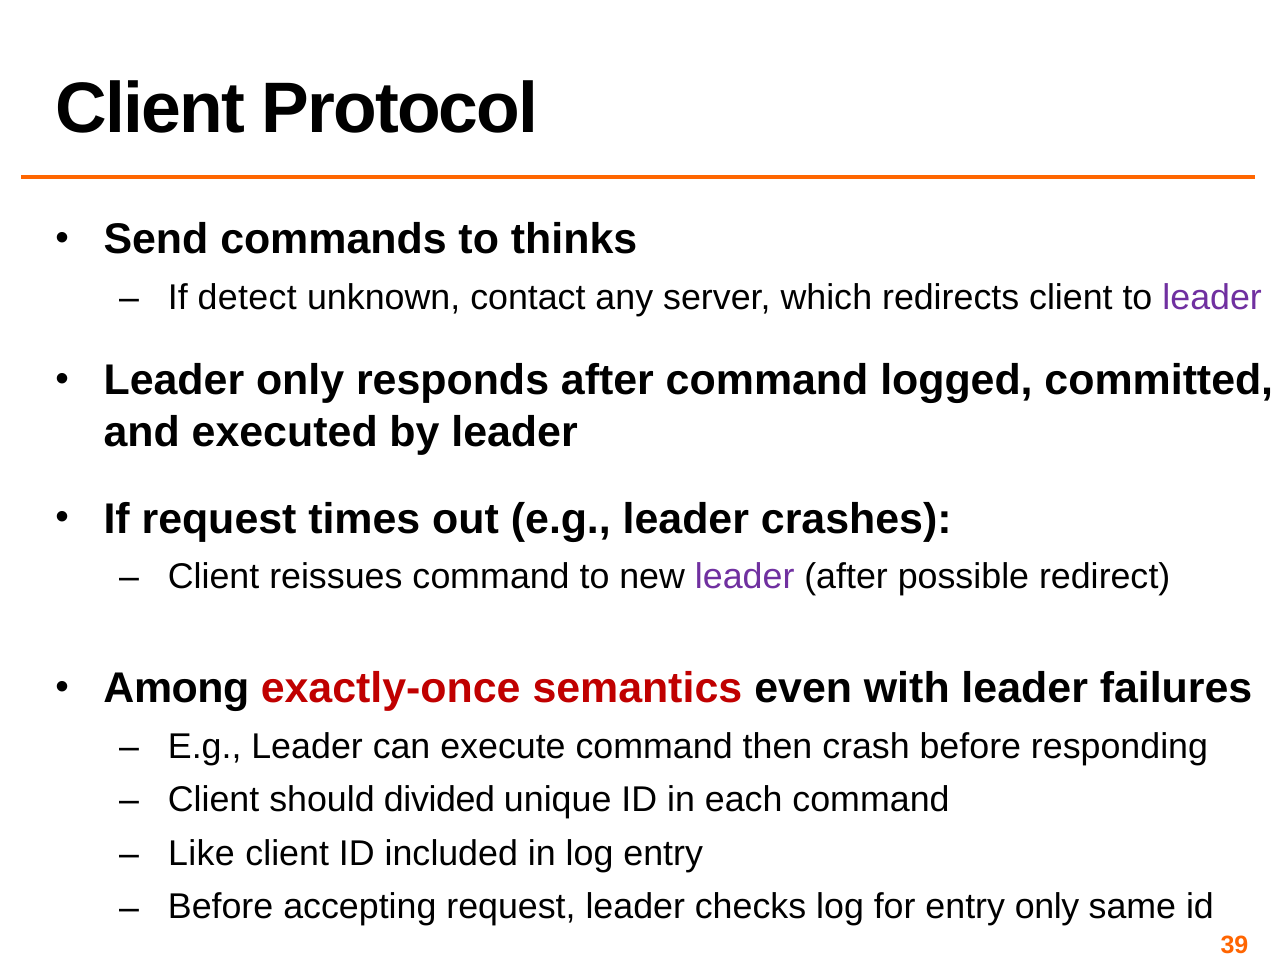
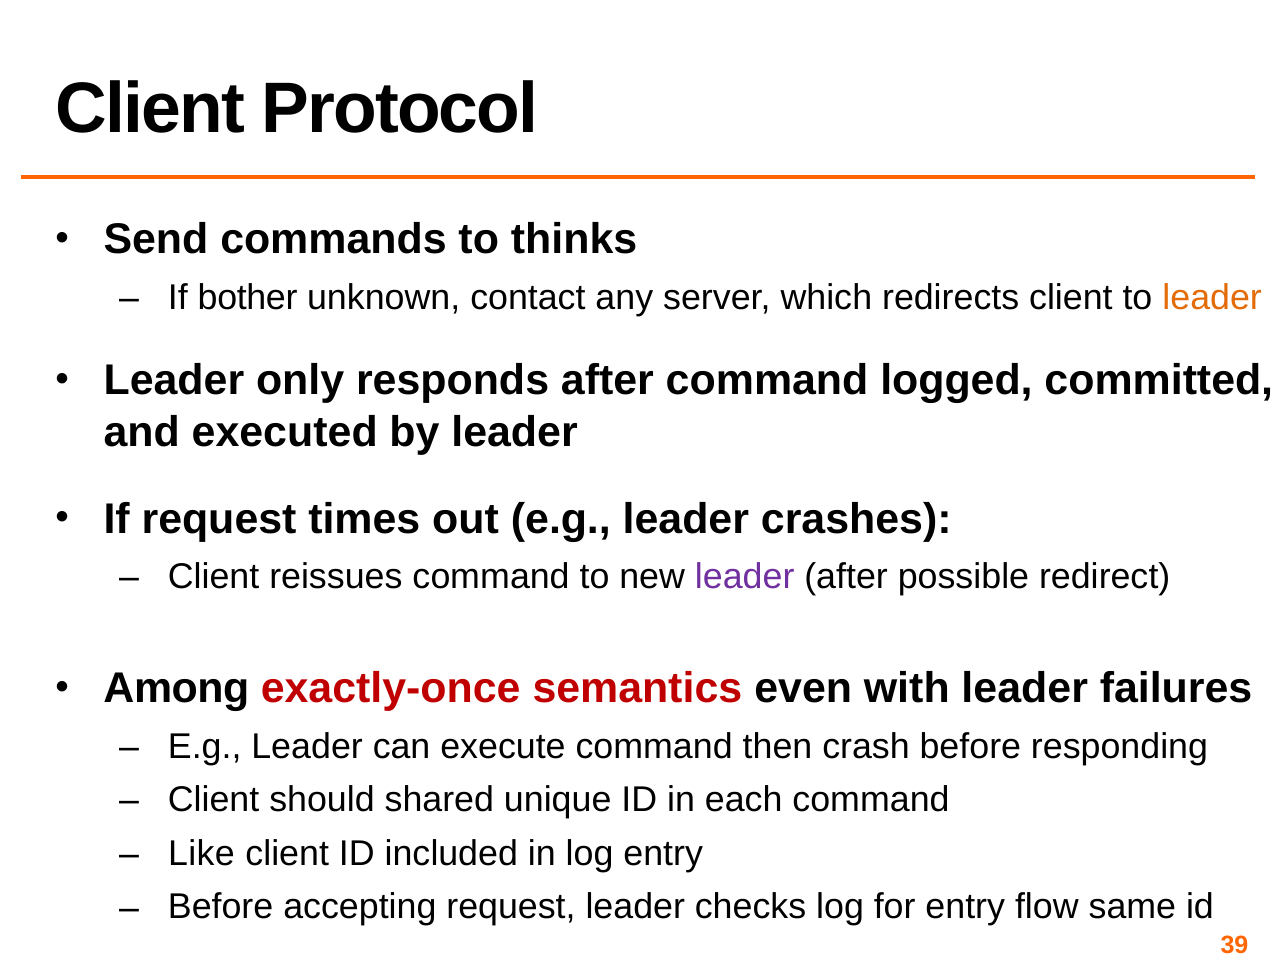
detect: detect -> bother
leader at (1212, 297) colour: purple -> orange
divided: divided -> shared
entry only: only -> flow
